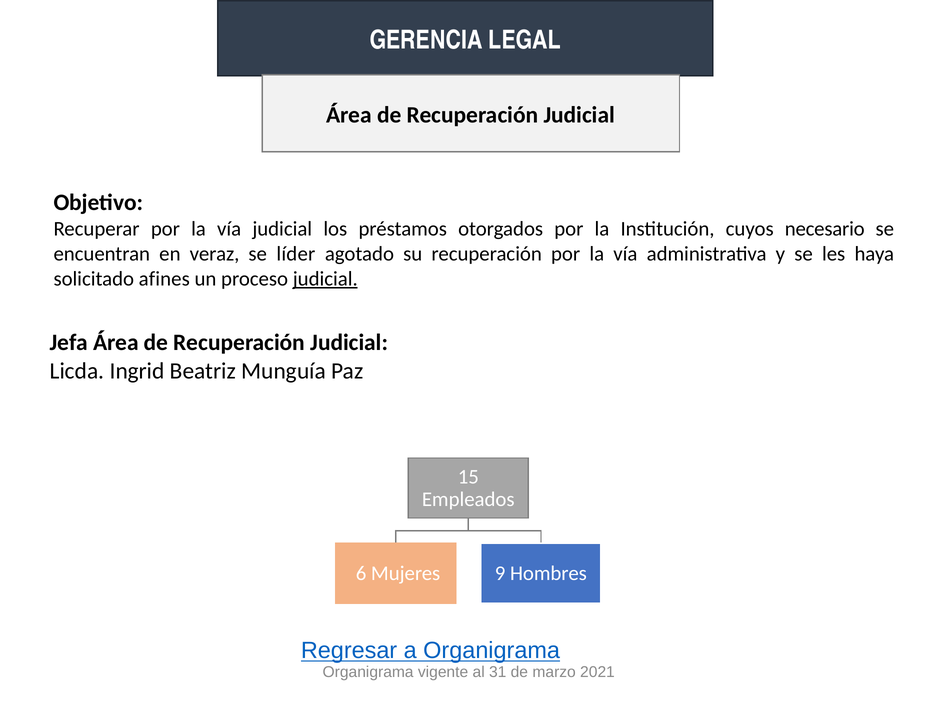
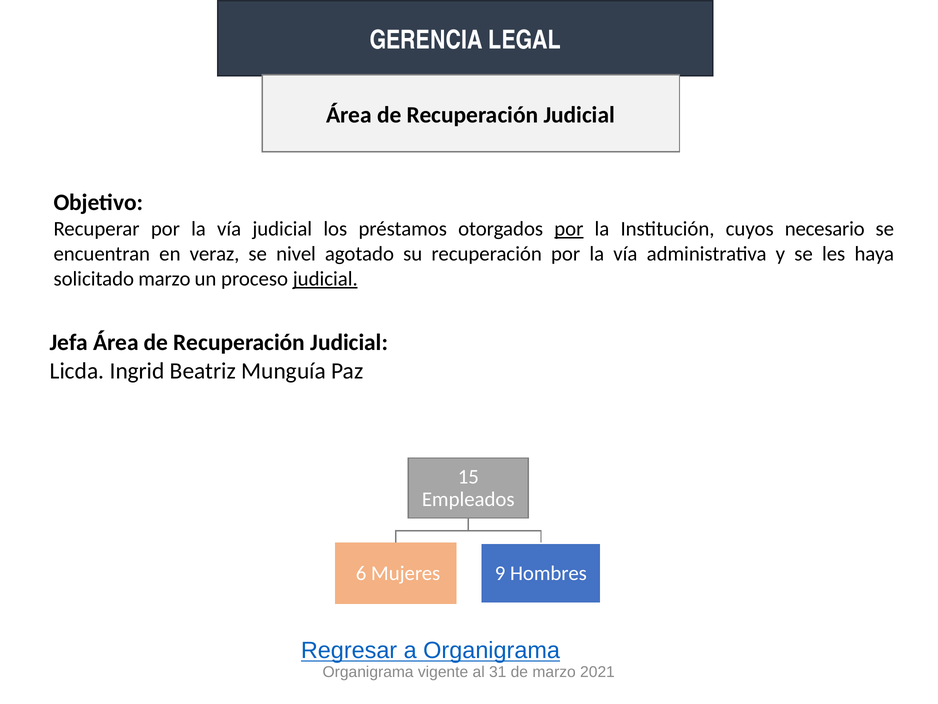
por at (569, 229) underline: none -> present
líder: líder -> nivel
solicitado afines: afines -> marzo
